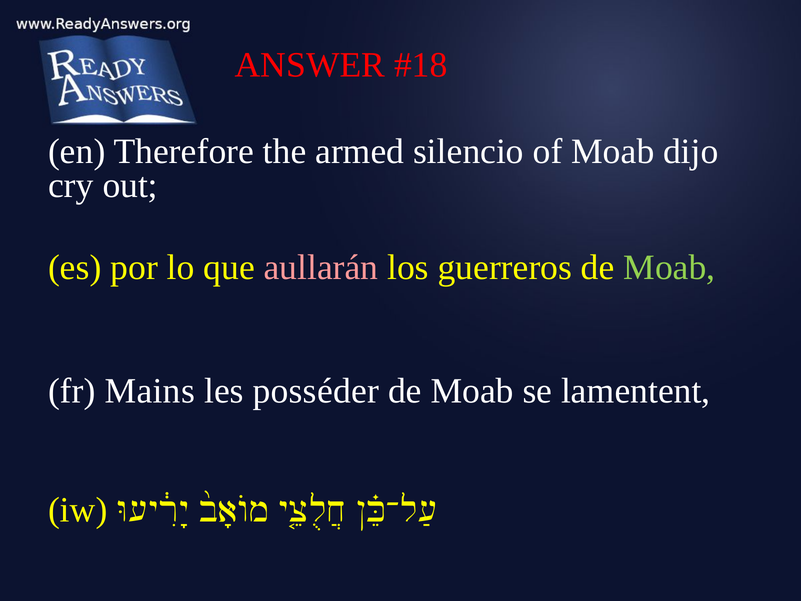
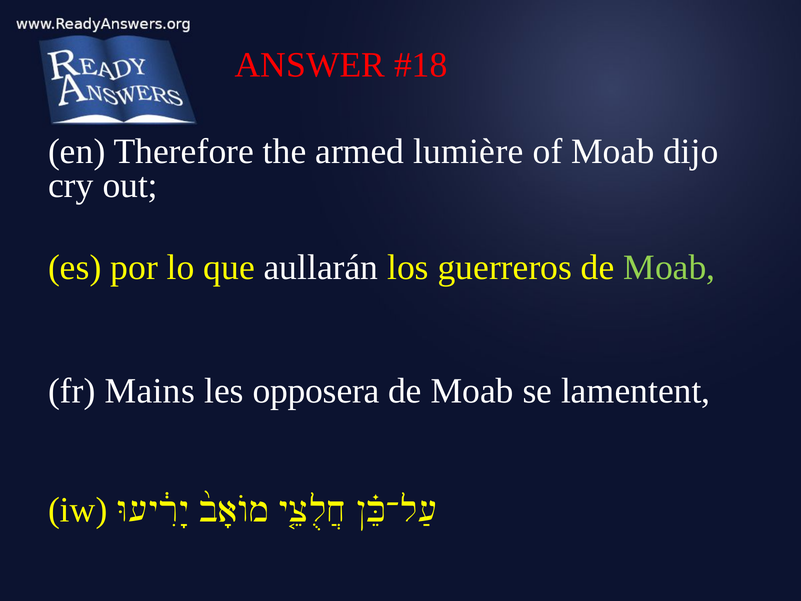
silencio: silencio -> lumière
aullarán colour: pink -> white
posséder: posséder -> opposera
